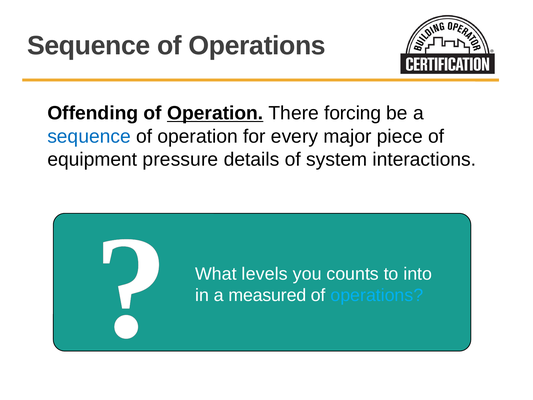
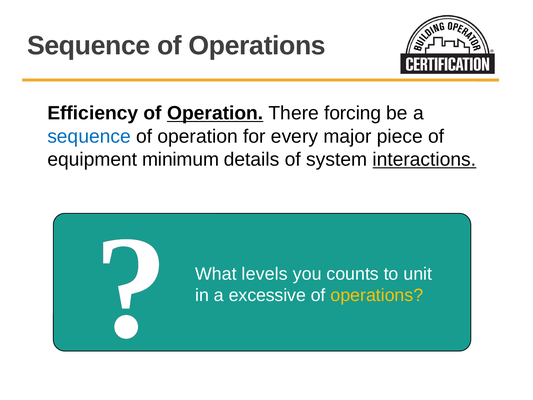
Offending: Offending -> Efficiency
pressure: pressure -> minimum
interactions underline: none -> present
into: into -> unit
measured: measured -> excessive
operations at (377, 295) colour: light blue -> yellow
